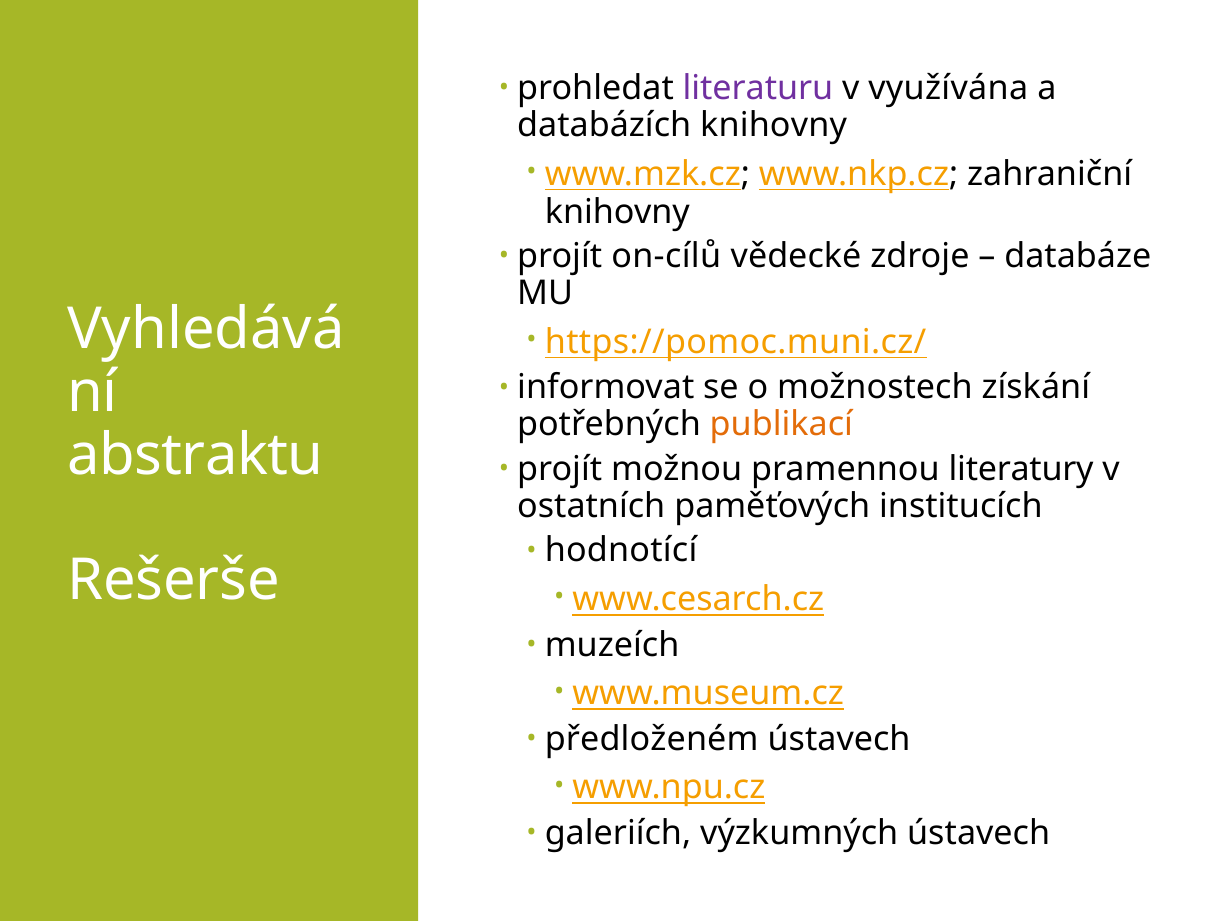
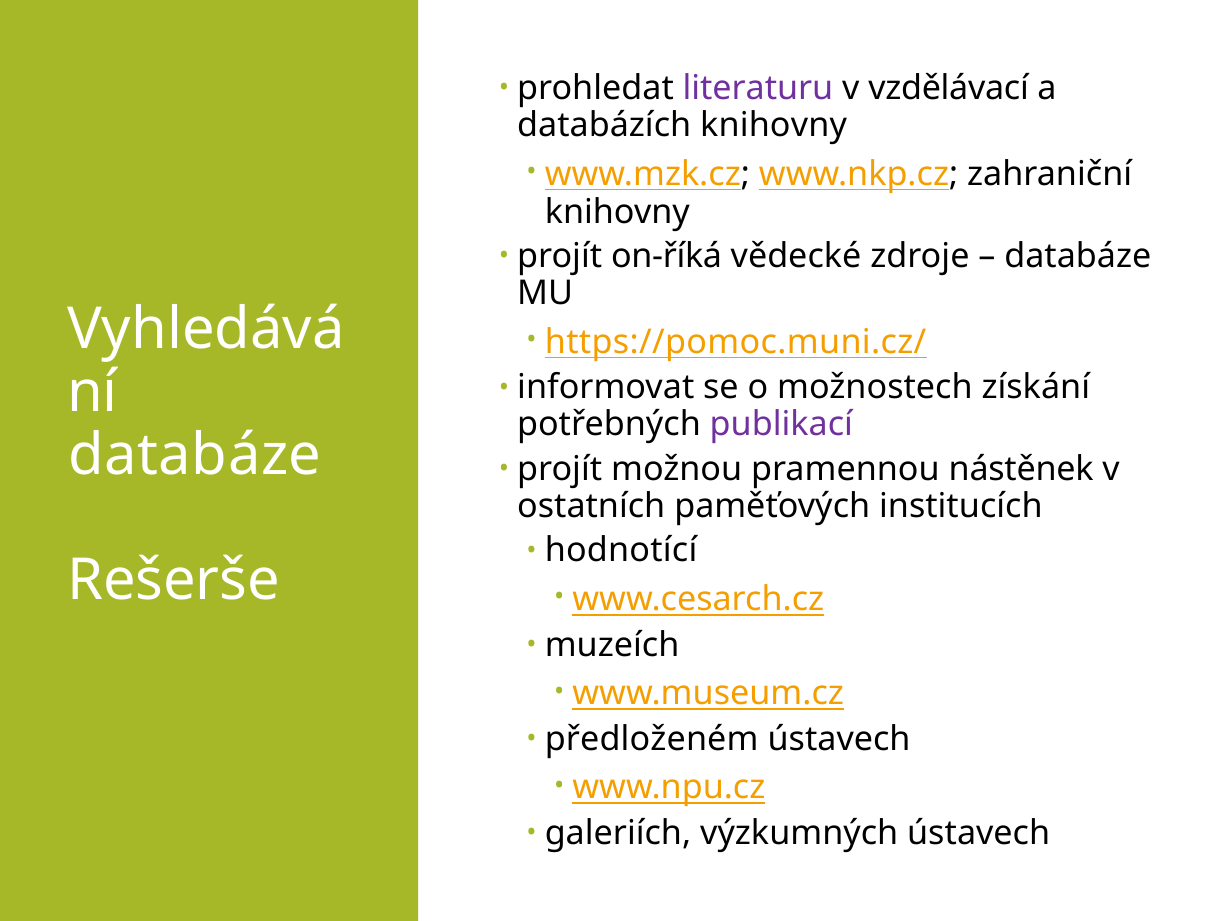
využívána: využívána -> vzdělávací
on-cílů: on-cílů -> on-říká
publikací colour: orange -> purple
abstraktu at (195, 455): abstraktu -> databáze
literatury: literatury -> nástěnek
